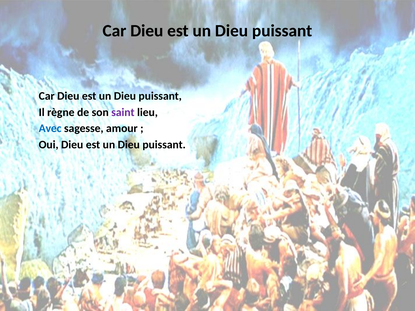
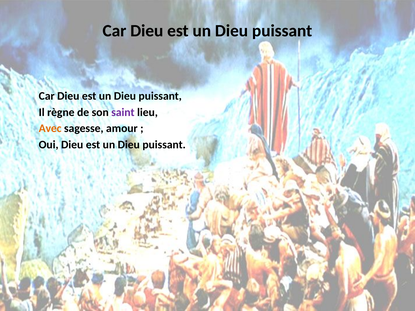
Avec colour: blue -> orange
